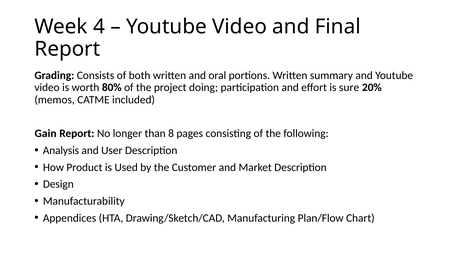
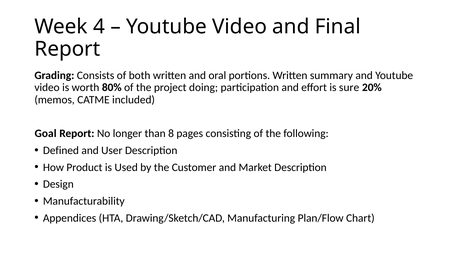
Gain: Gain -> Goal
Analysis: Analysis -> Defined
